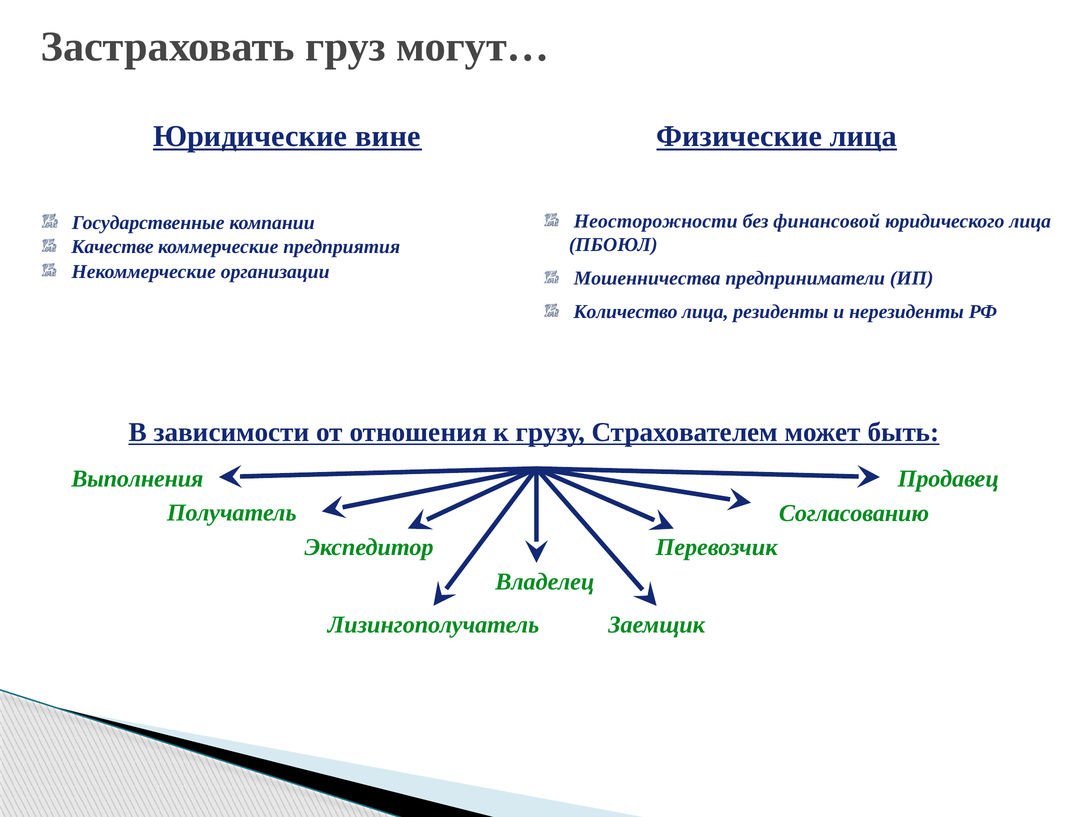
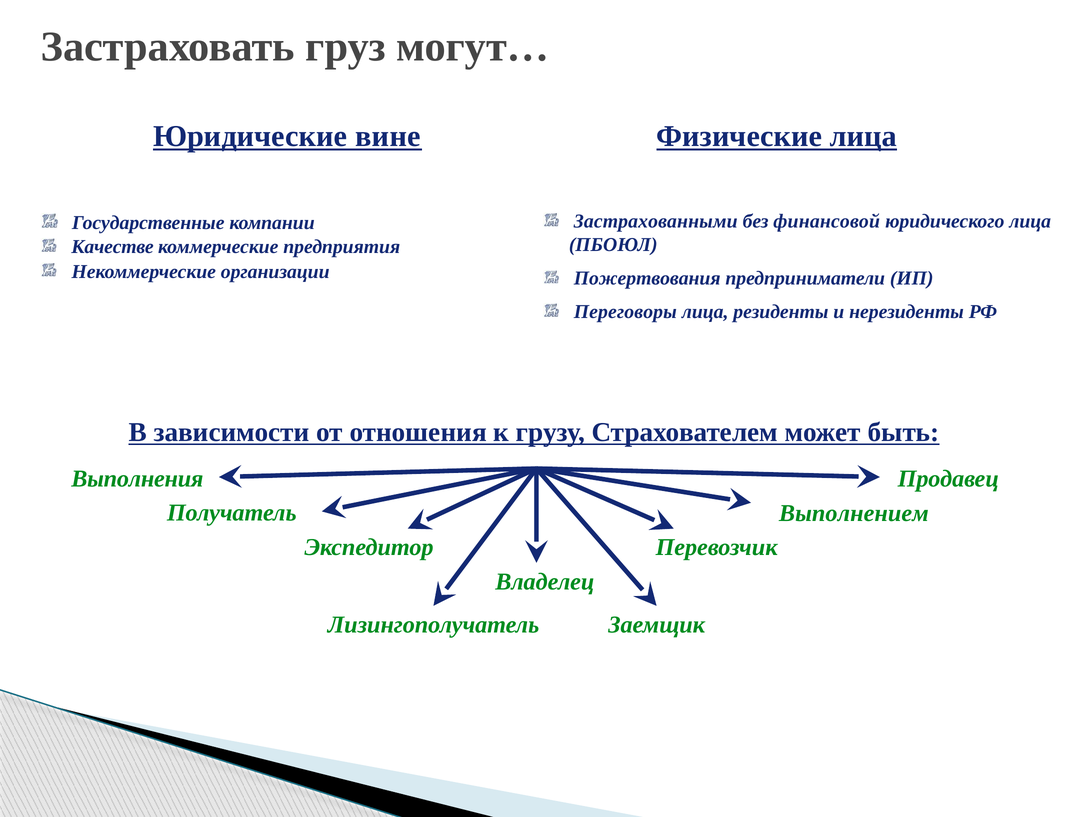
Неосторожности: Неосторожности -> Застрахованными
Мошенничества: Мошенничества -> Пожертвования
Количество: Количество -> Переговоры
Согласованию: Согласованию -> Выполнением
